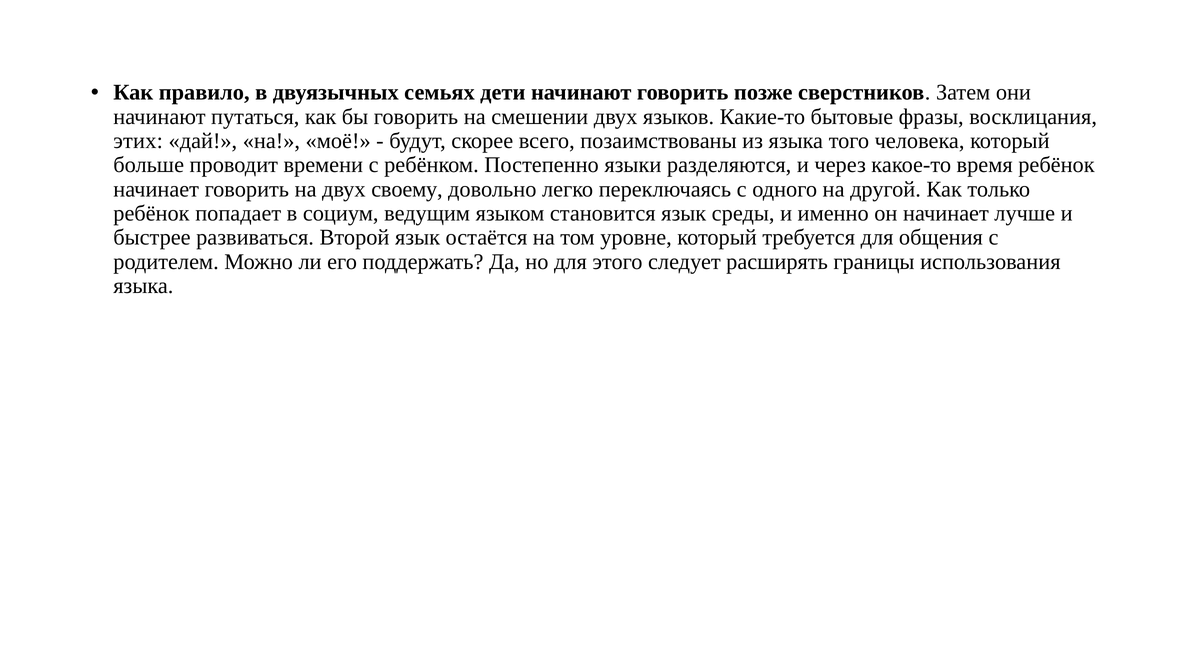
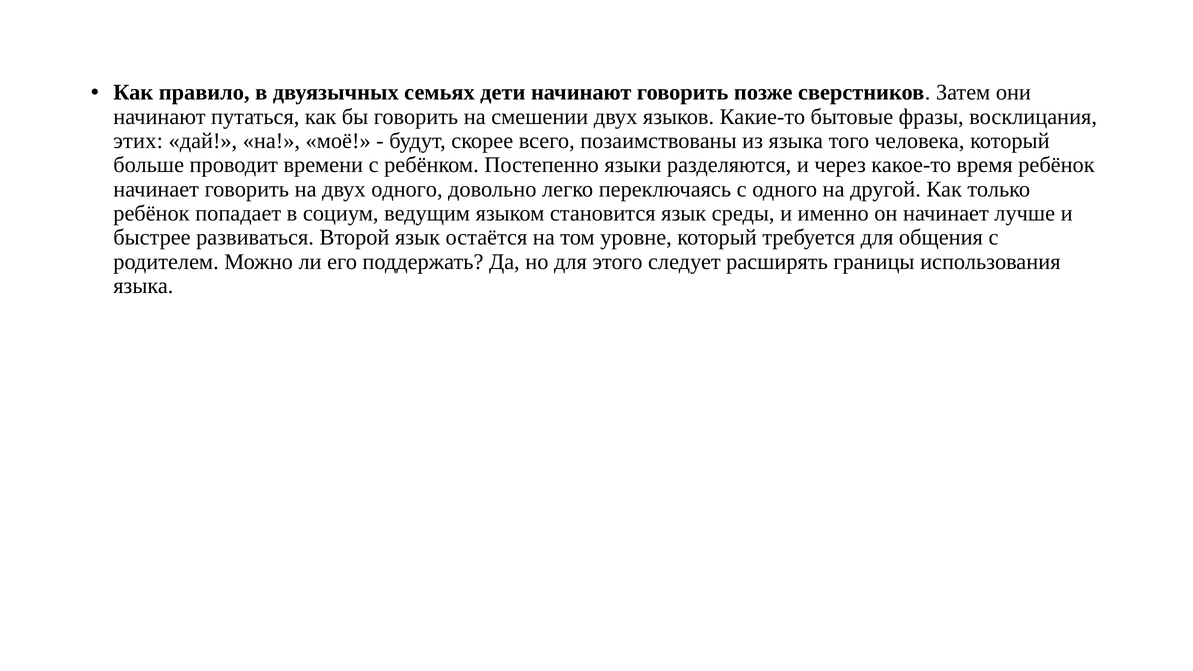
двух своему: своему -> одного
